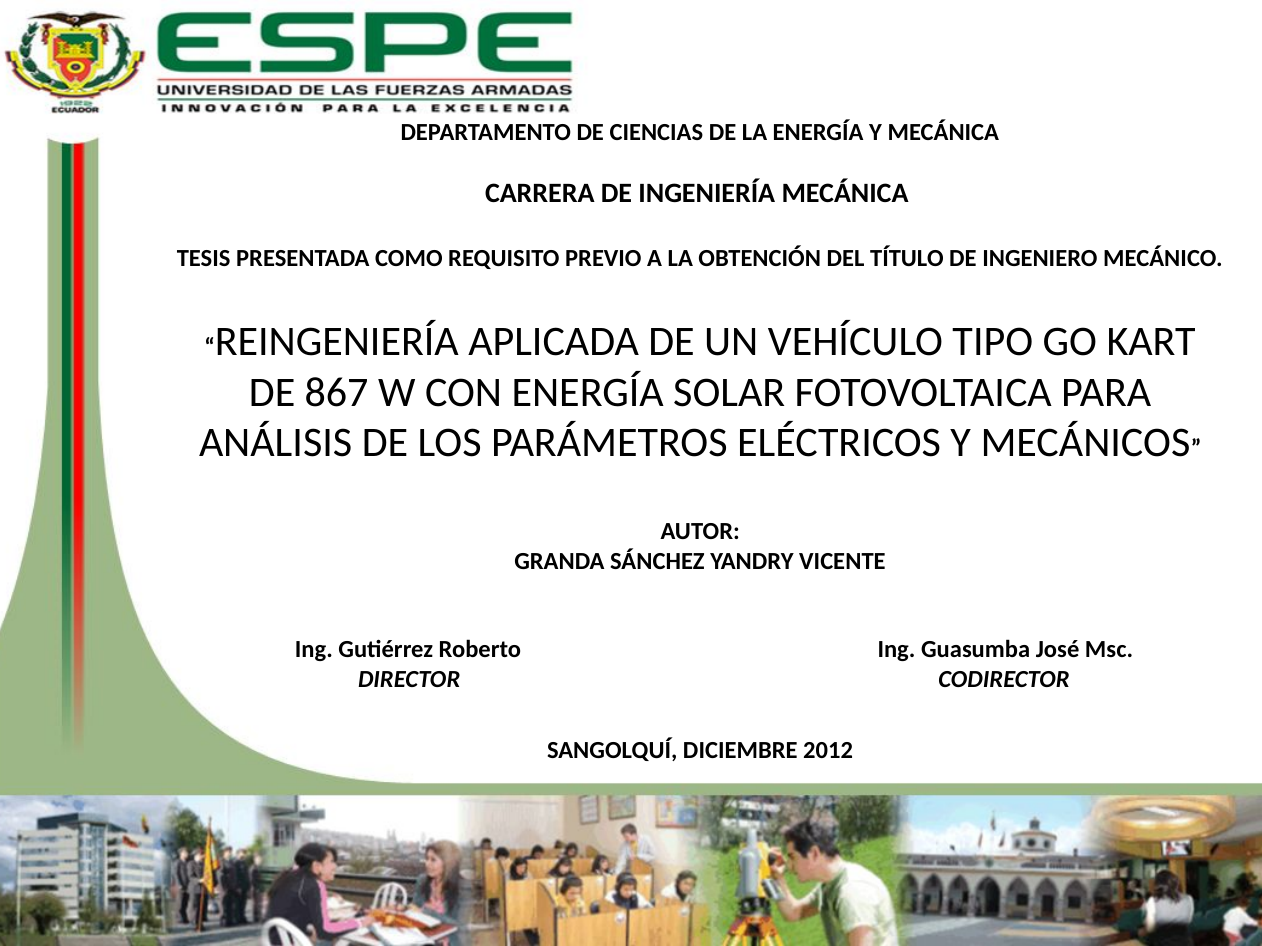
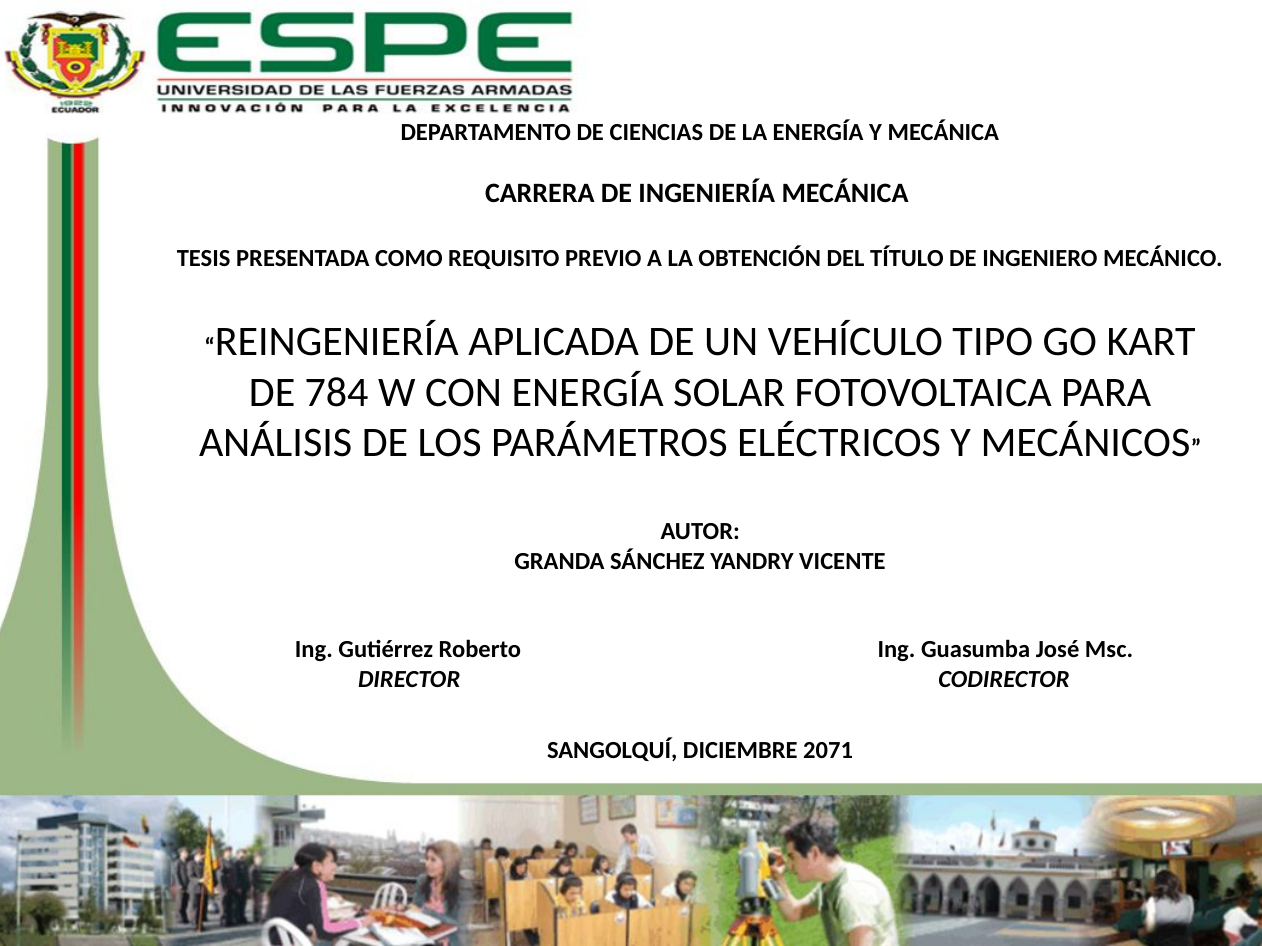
867: 867 -> 784
2012: 2012 -> 2071
